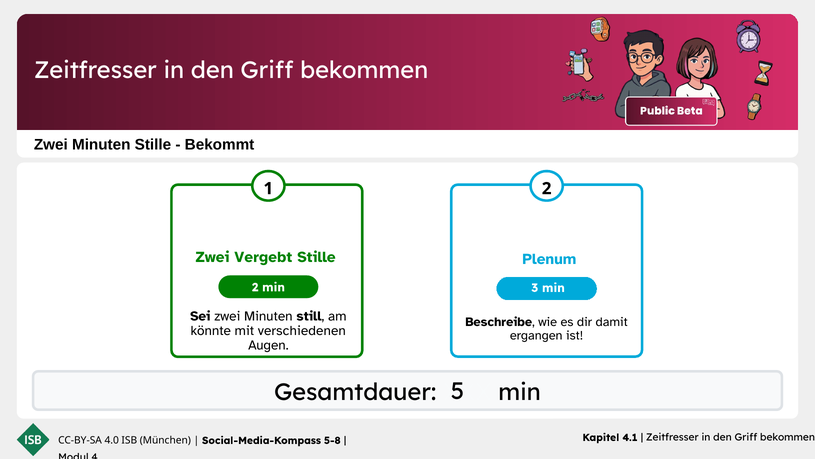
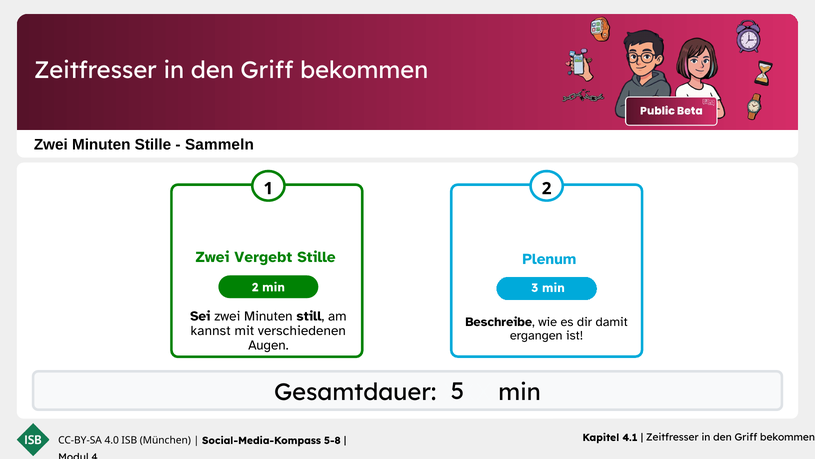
Bekommt: Bekommt -> Sammeln
könnte: könnte -> kannst
